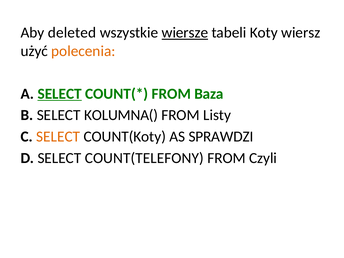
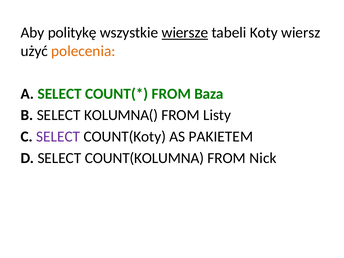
deleted: deleted -> politykę
SELECT at (60, 94) underline: present -> none
SELECT at (58, 137) colour: orange -> purple
SPRAWDZI: SPRAWDZI -> PAKIETEM
COUNT(TELEFONY: COUNT(TELEFONY -> COUNT(KOLUMNA
Czyli: Czyli -> Nick
